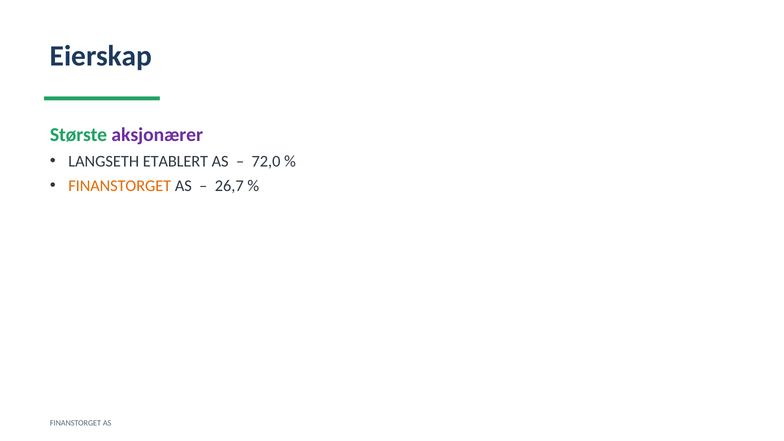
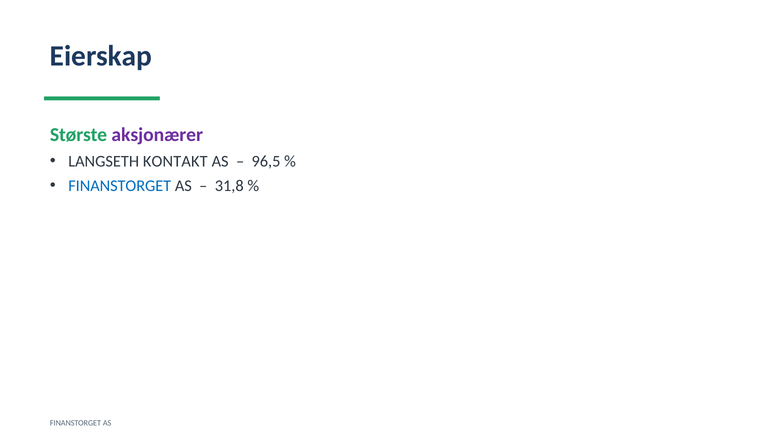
ETABLERT: ETABLERT -> KONTAKT
72,0: 72,0 -> 96,5
FINANSTORGET at (120, 186) colour: orange -> blue
26,7: 26,7 -> 31,8
